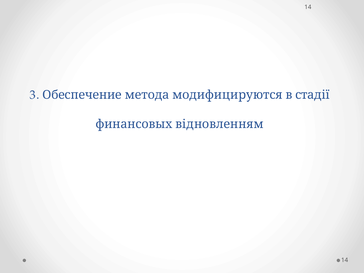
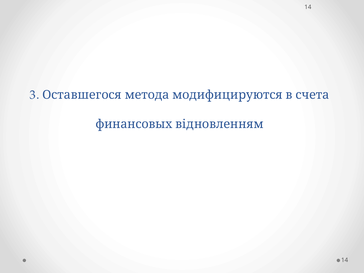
Обеспечение: Обеспечение -> Оставшегося
стадії: стадії -> счета
